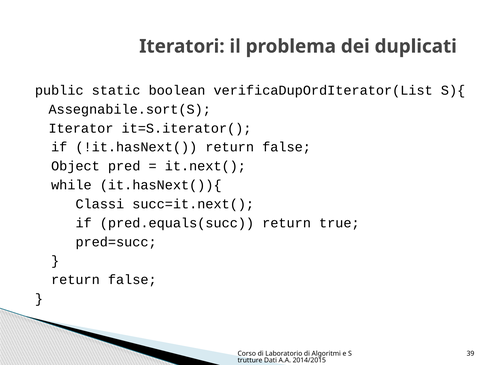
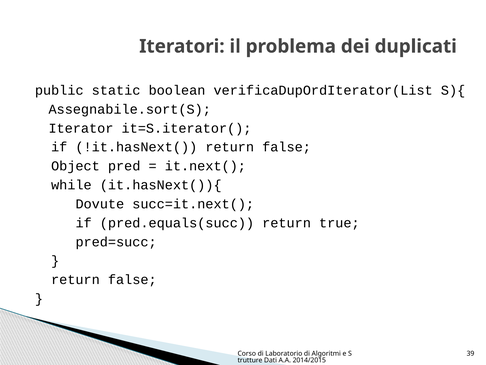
Classi: Classi -> Dovute
